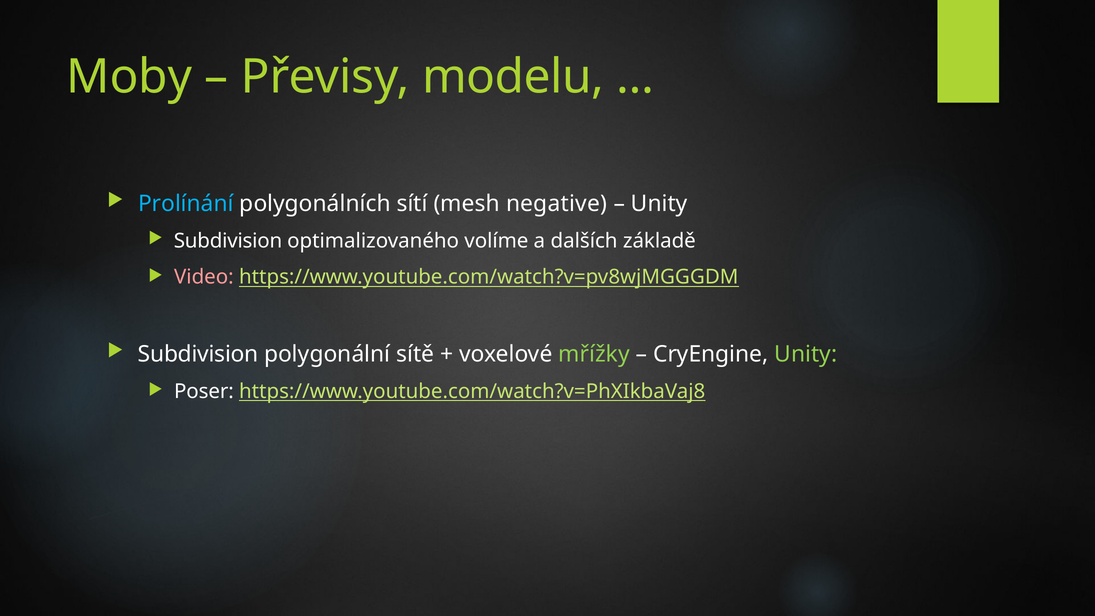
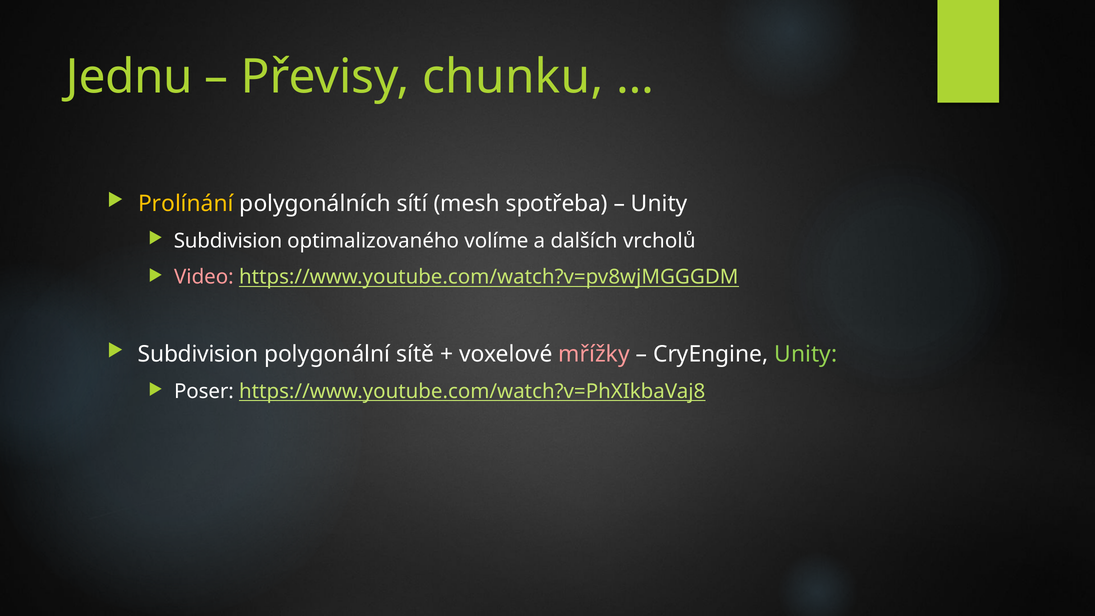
Moby: Moby -> Jednu
modelu: modelu -> chunku
Prolínání colour: light blue -> yellow
negative: negative -> spotřeba
základě: základě -> vrcholů
mřížky colour: light green -> pink
